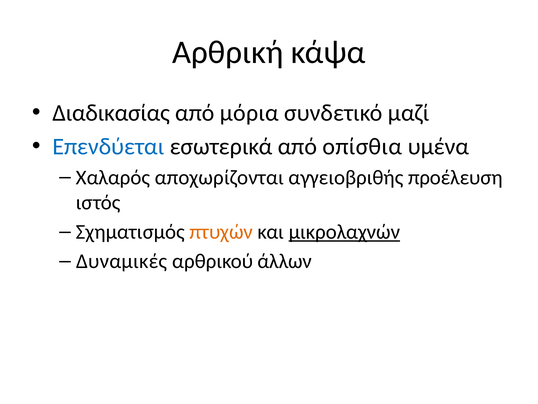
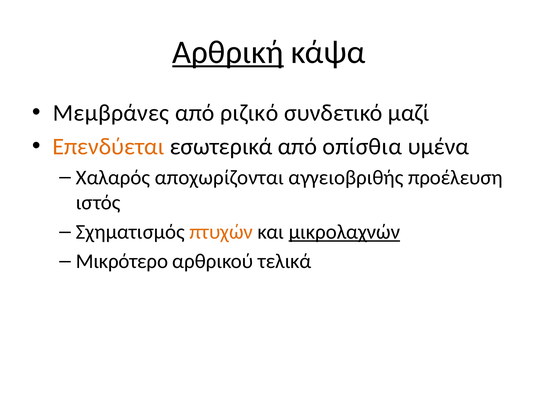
Αρθρική underline: none -> present
Διαδικασίας: Διαδικασίας -> Μεμβράνες
μόρια: μόρια -> ριζικό
Επενδύεται colour: blue -> orange
Δυναμικές: Δυναμικές -> Μικρότερο
άλλων: άλλων -> τελικά
